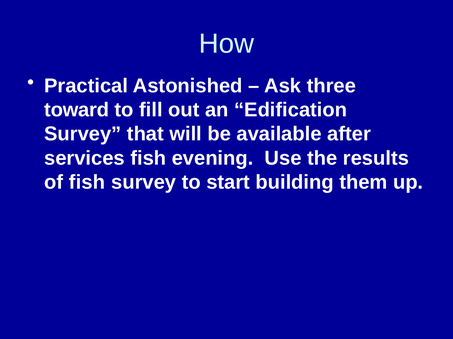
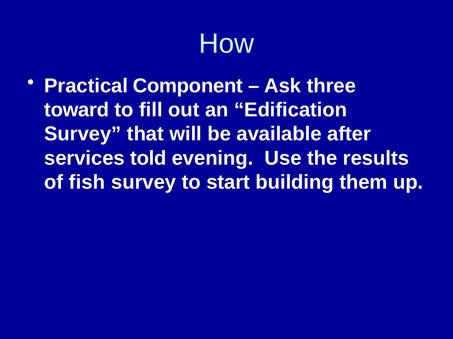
Astonished: Astonished -> Component
services fish: fish -> told
